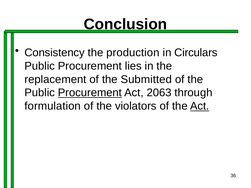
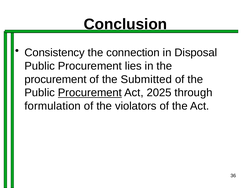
production: production -> connection
Circulars: Circulars -> Disposal
replacement at (55, 79): replacement -> procurement
2063: 2063 -> 2025
Act at (200, 106) underline: present -> none
